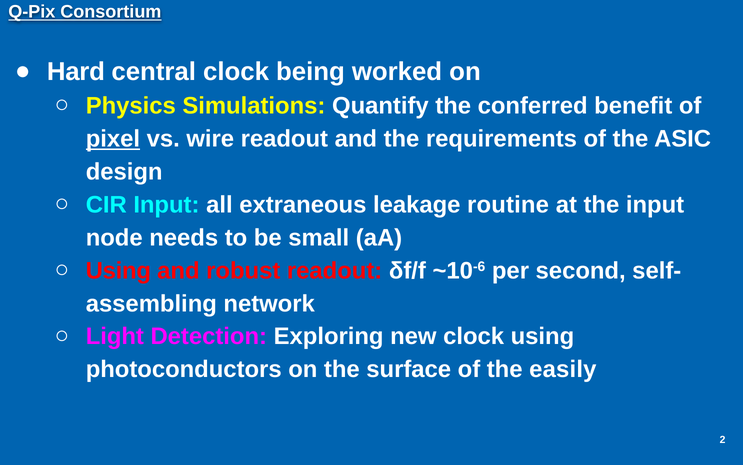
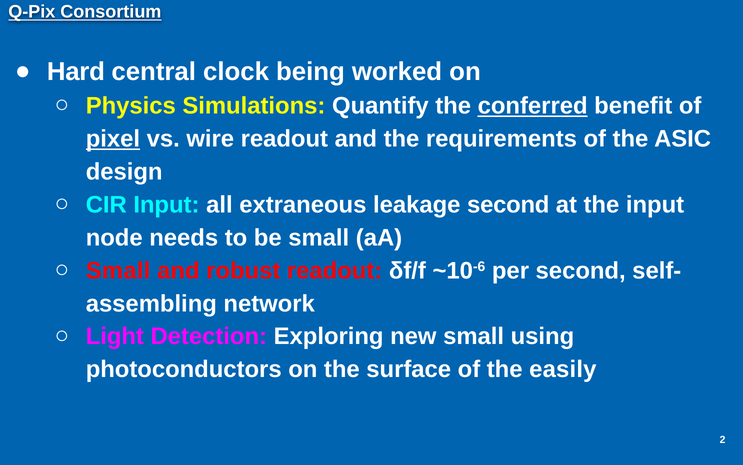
conferred underline: none -> present
leakage routine: routine -> second
Using at (118, 270): Using -> Small
new clock: clock -> small
